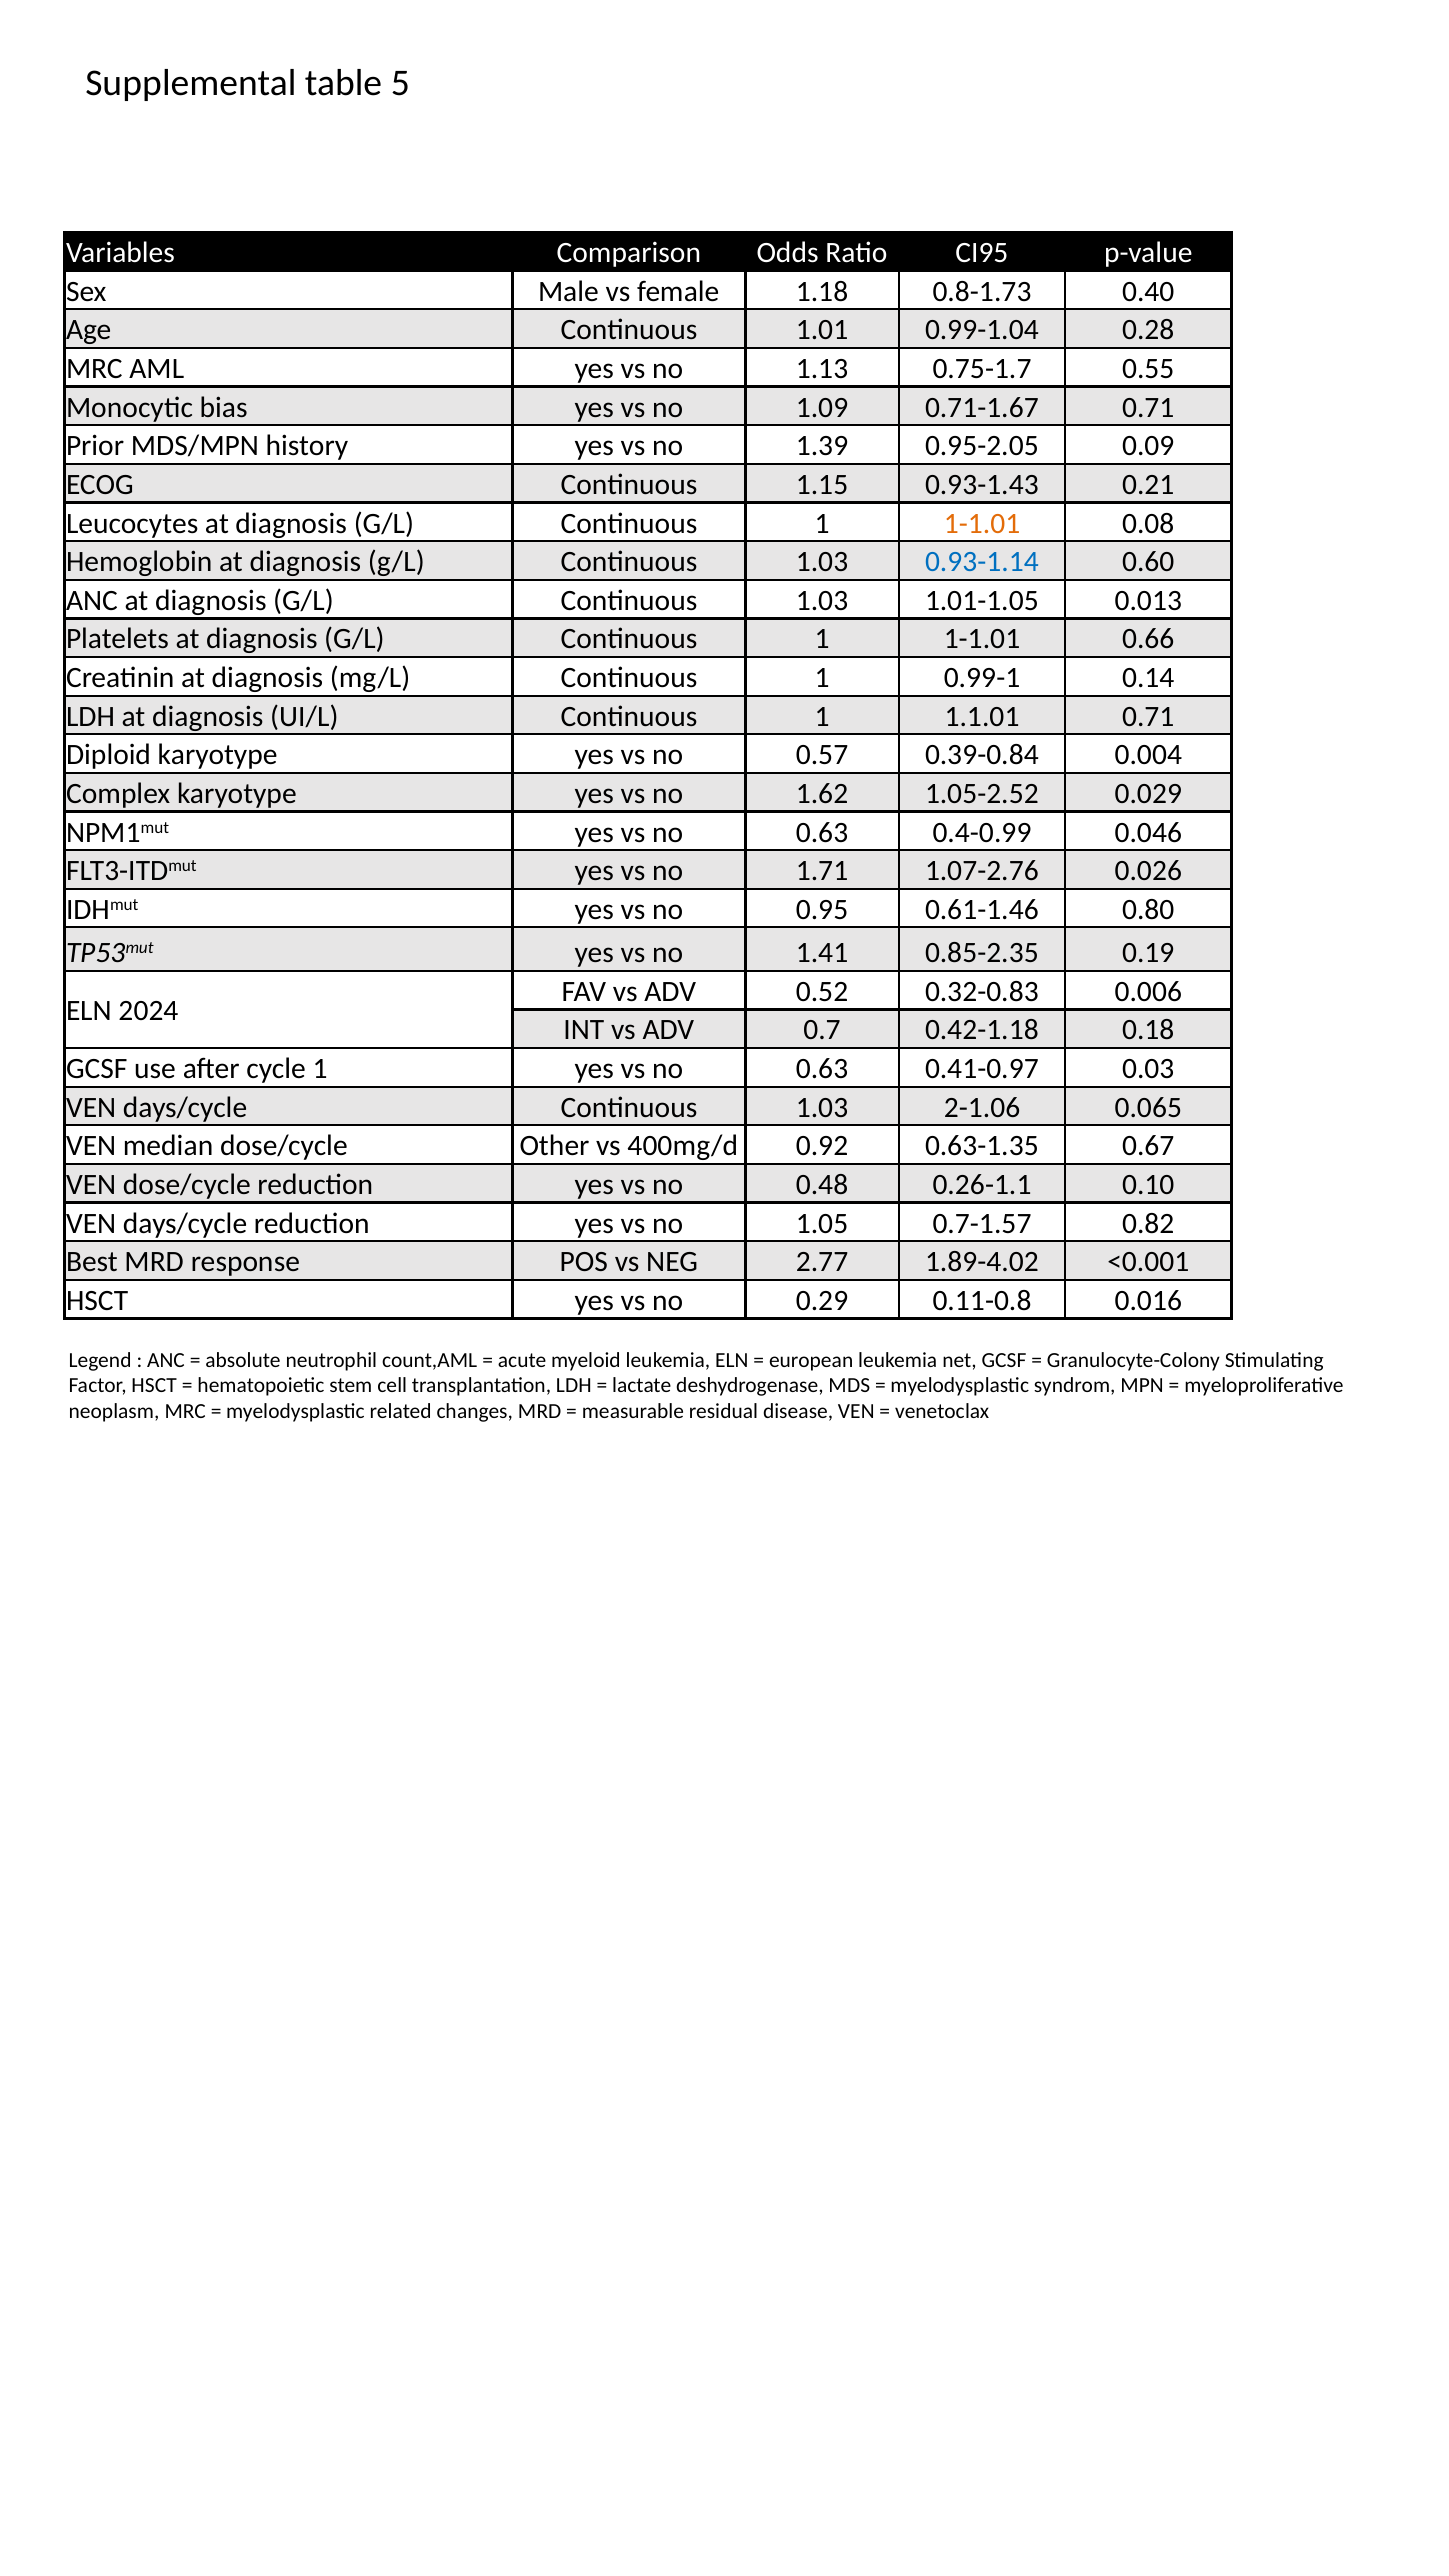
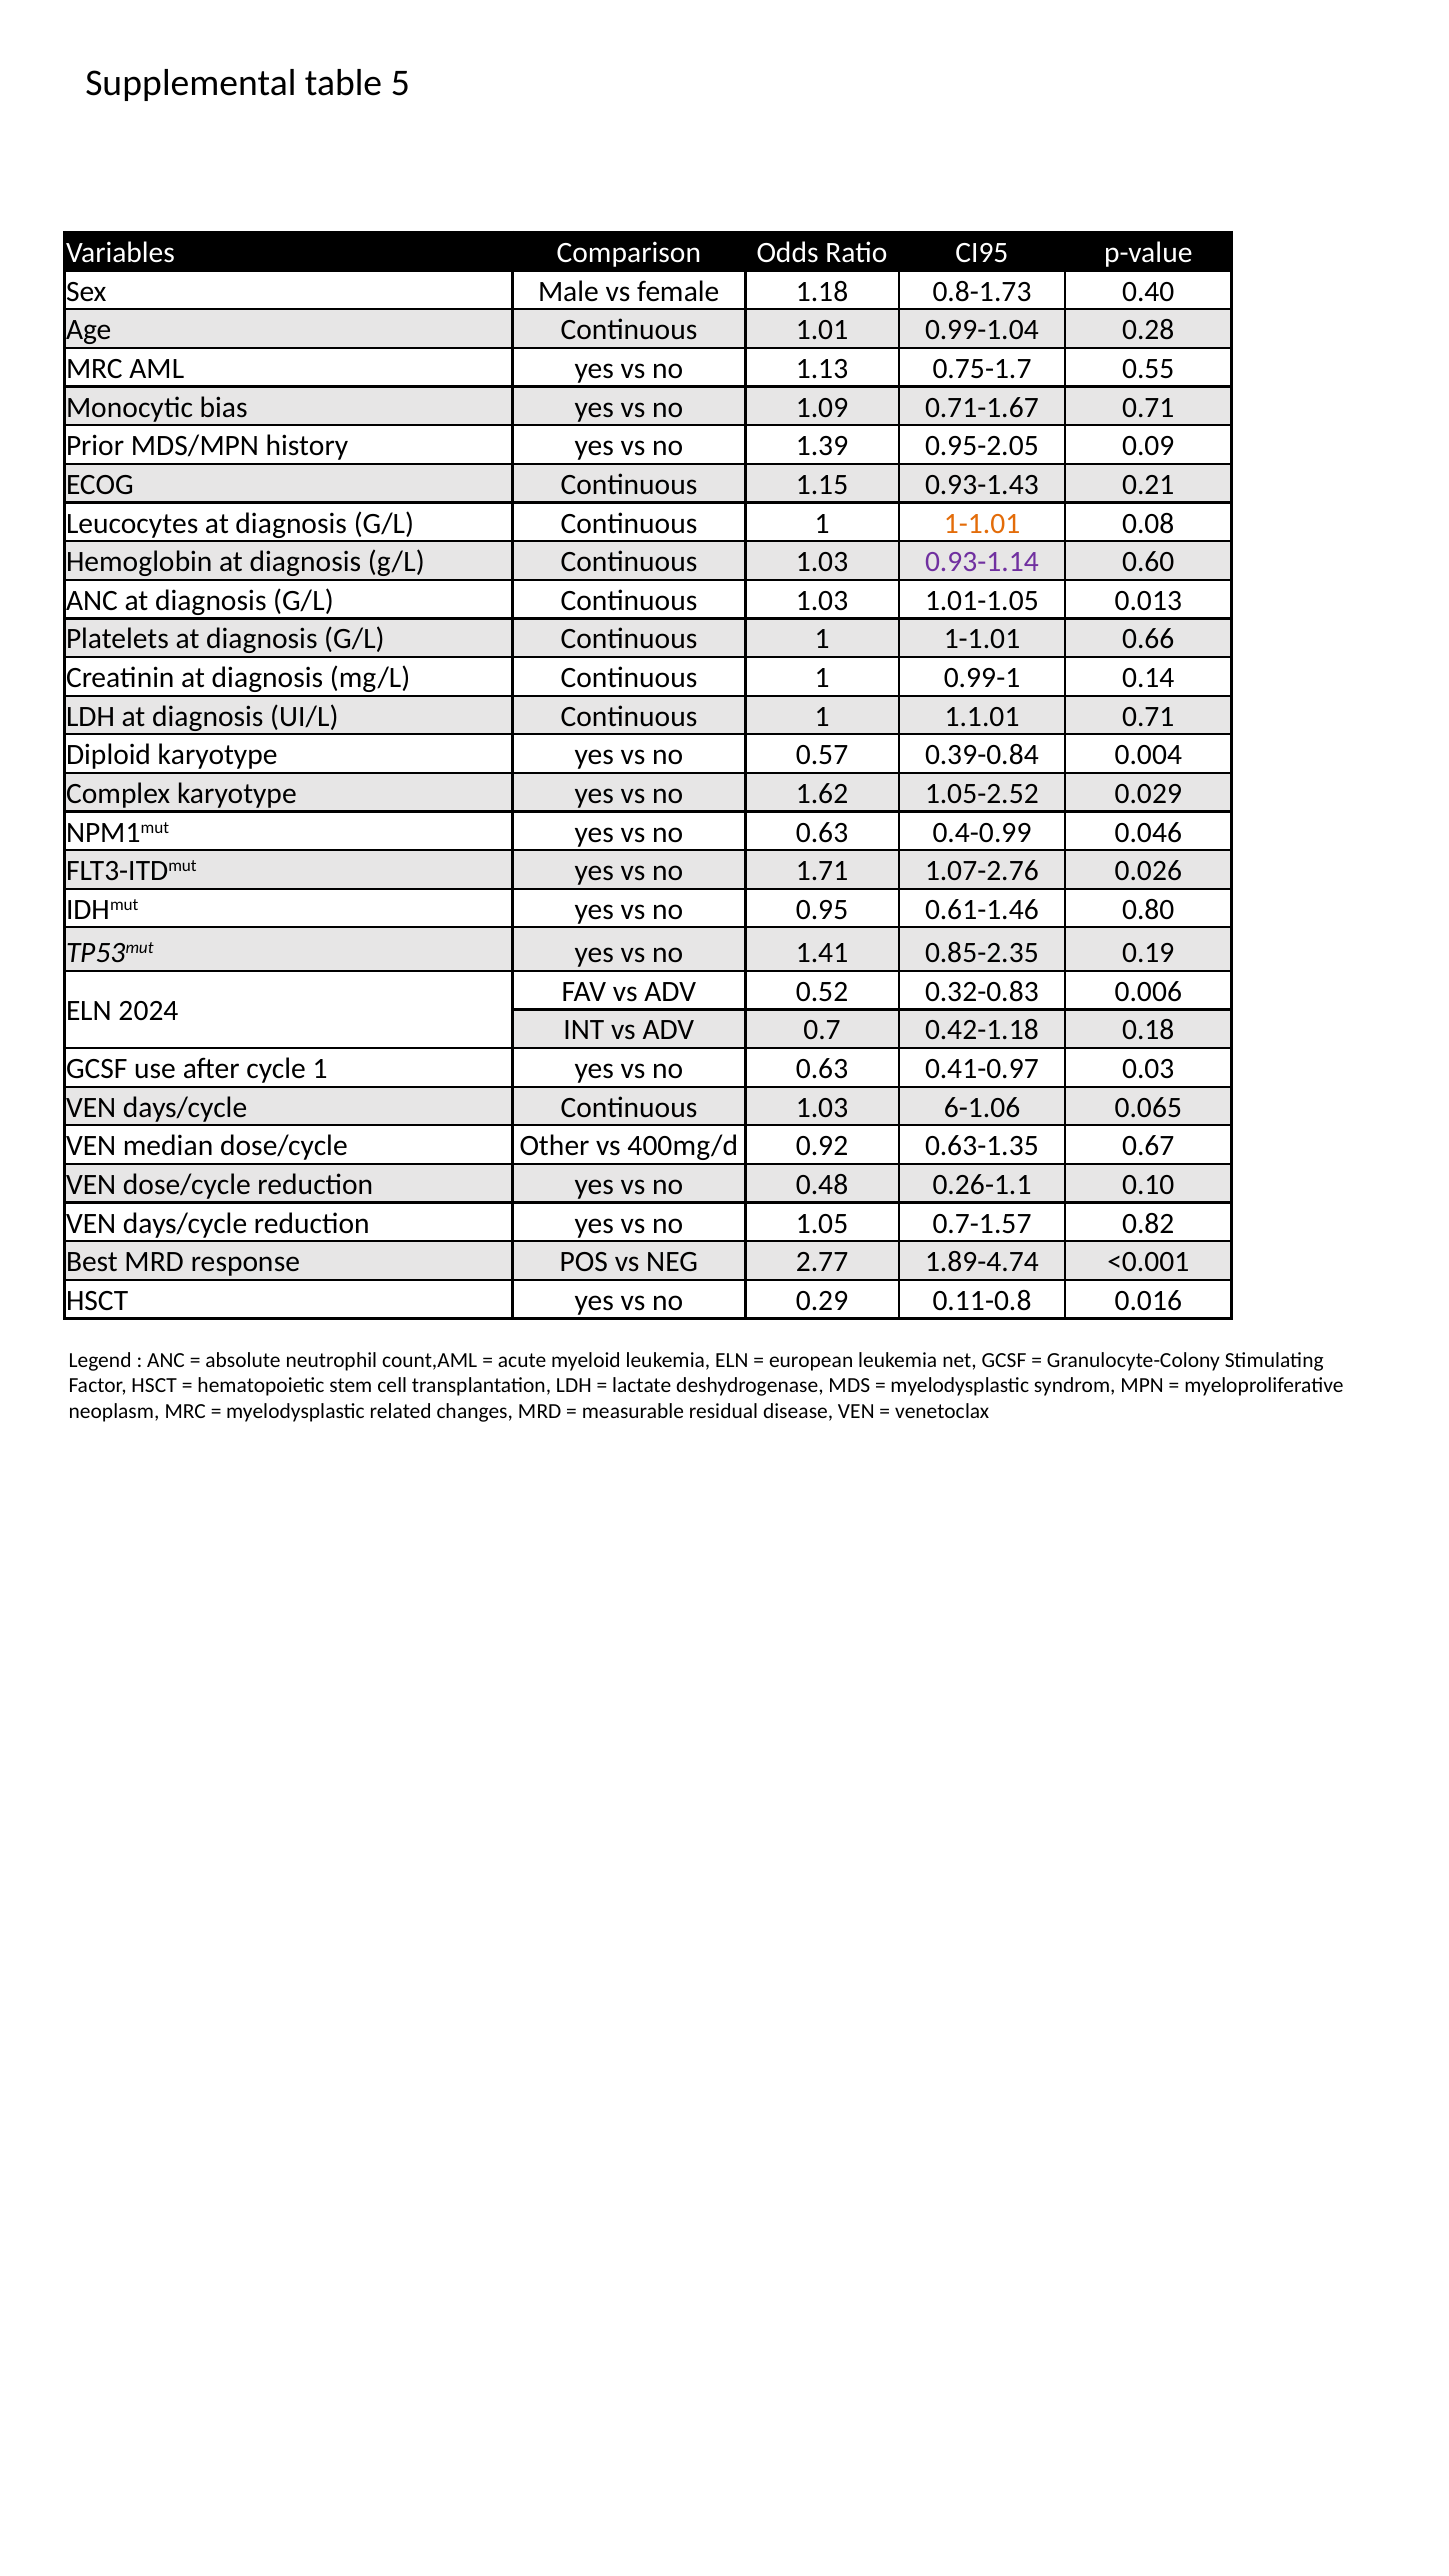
0.93-1.14 colour: blue -> purple
2-1.06: 2-1.06 -> 6-1.06
1.89-4.02: 1.89-4.02 -> 1.89-4.74
